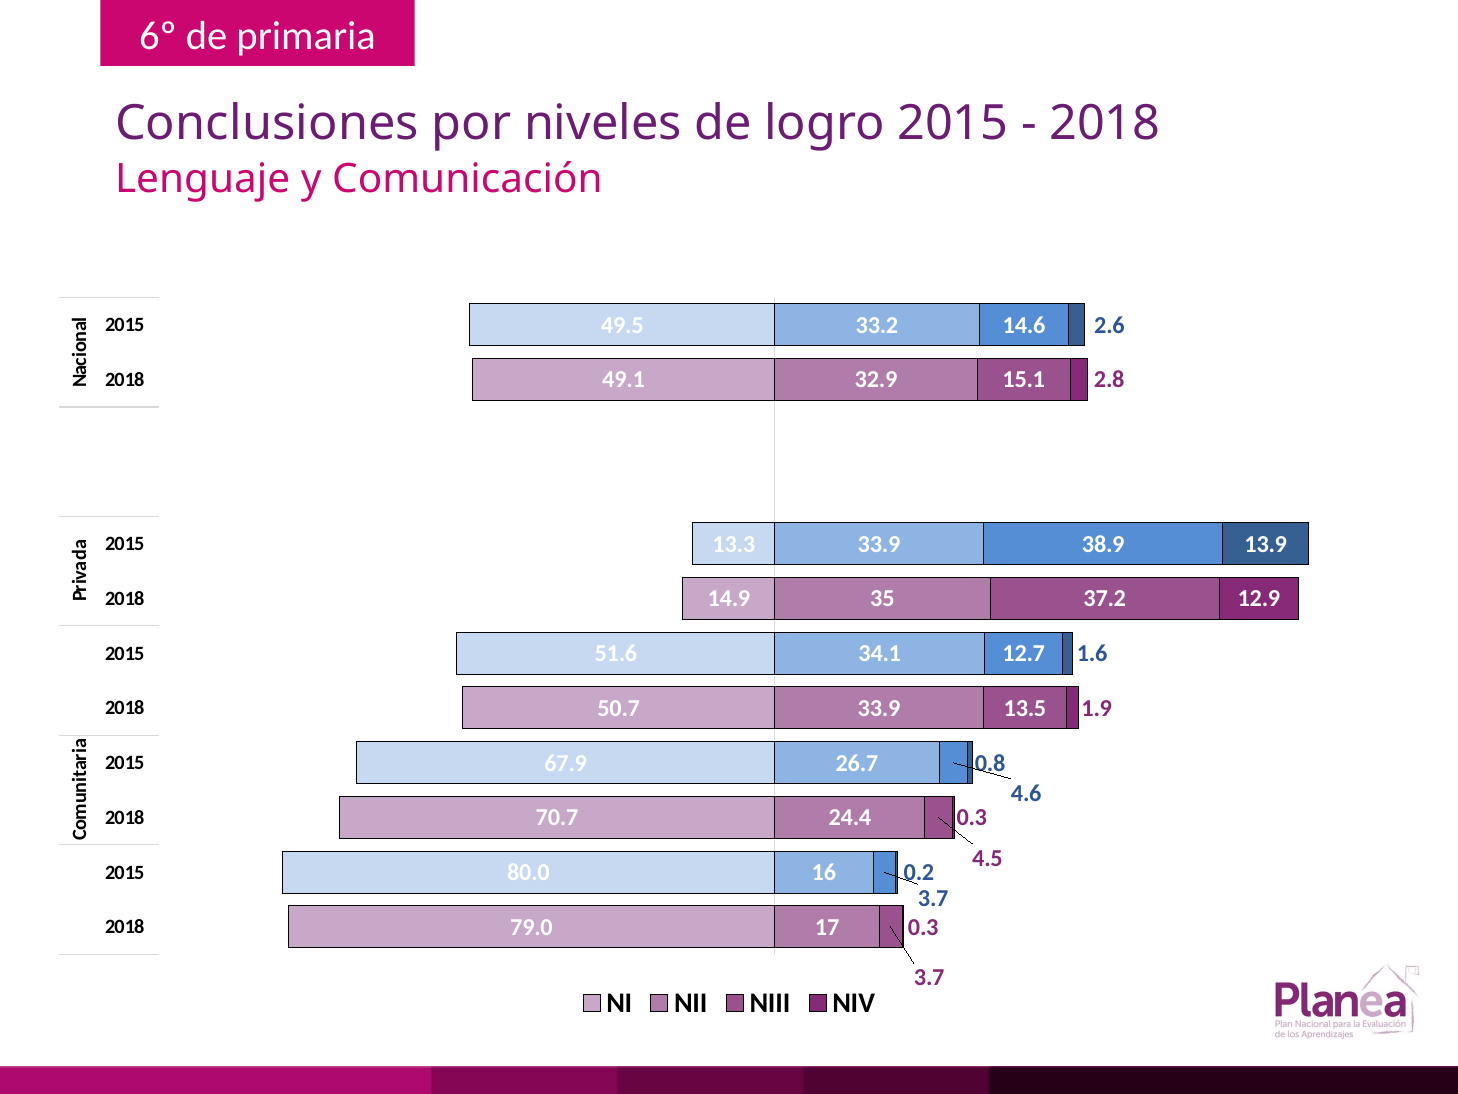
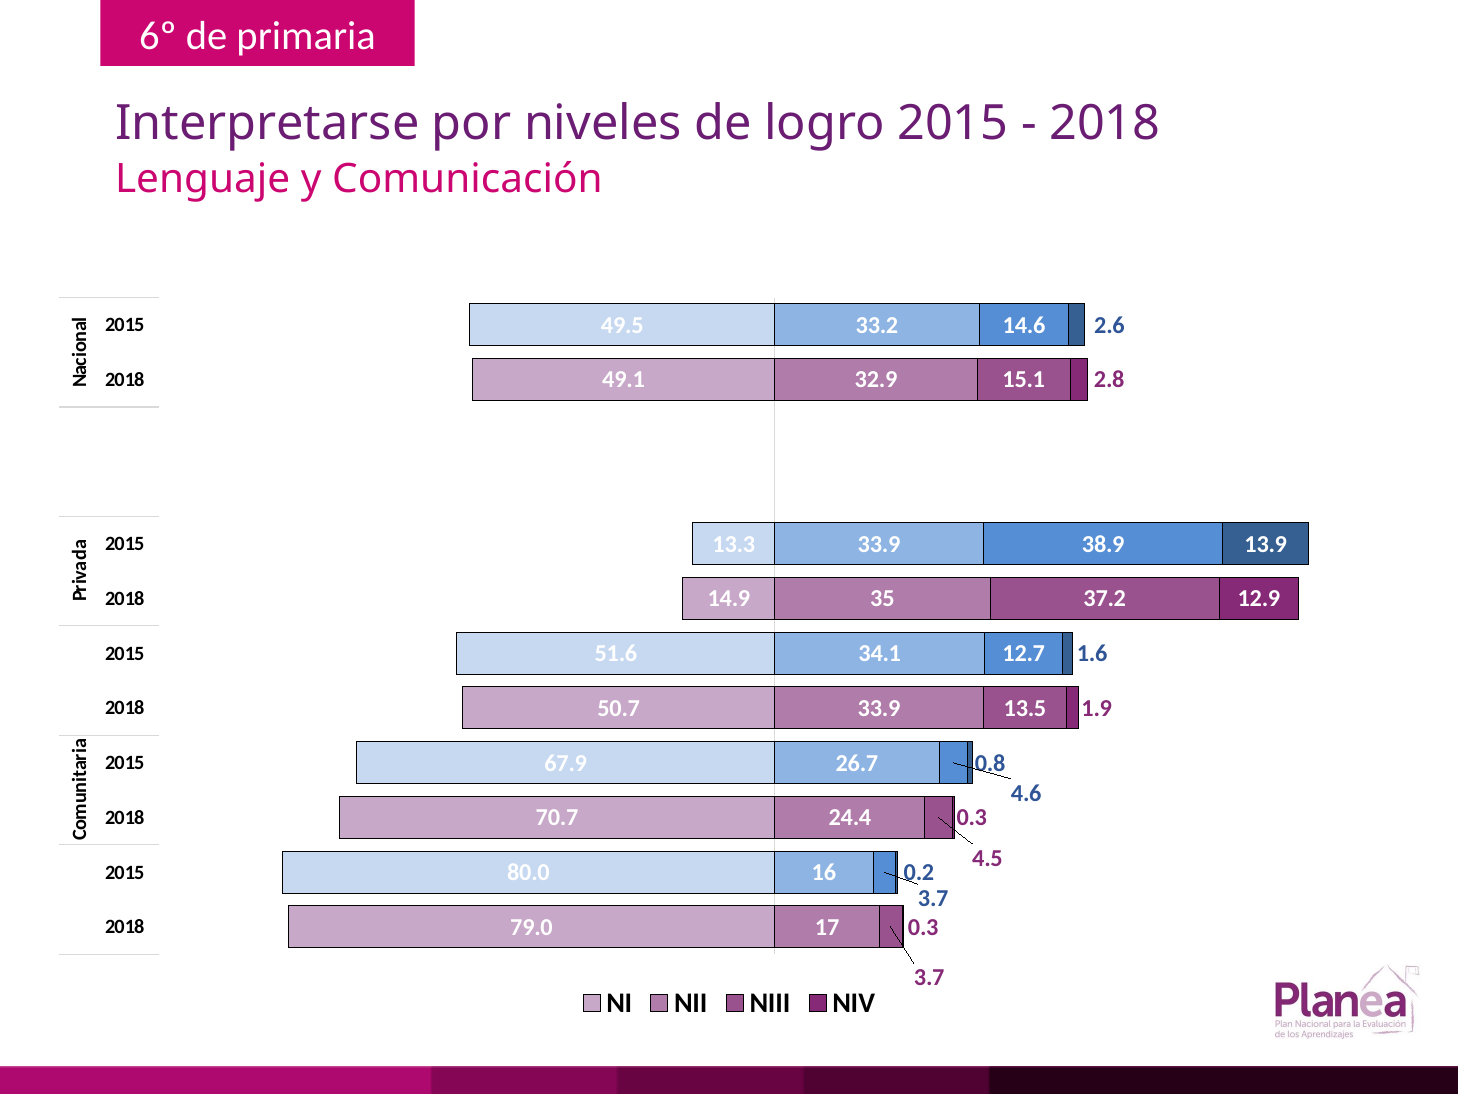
Conclusiones: Conclusiones -> Interpretarse
